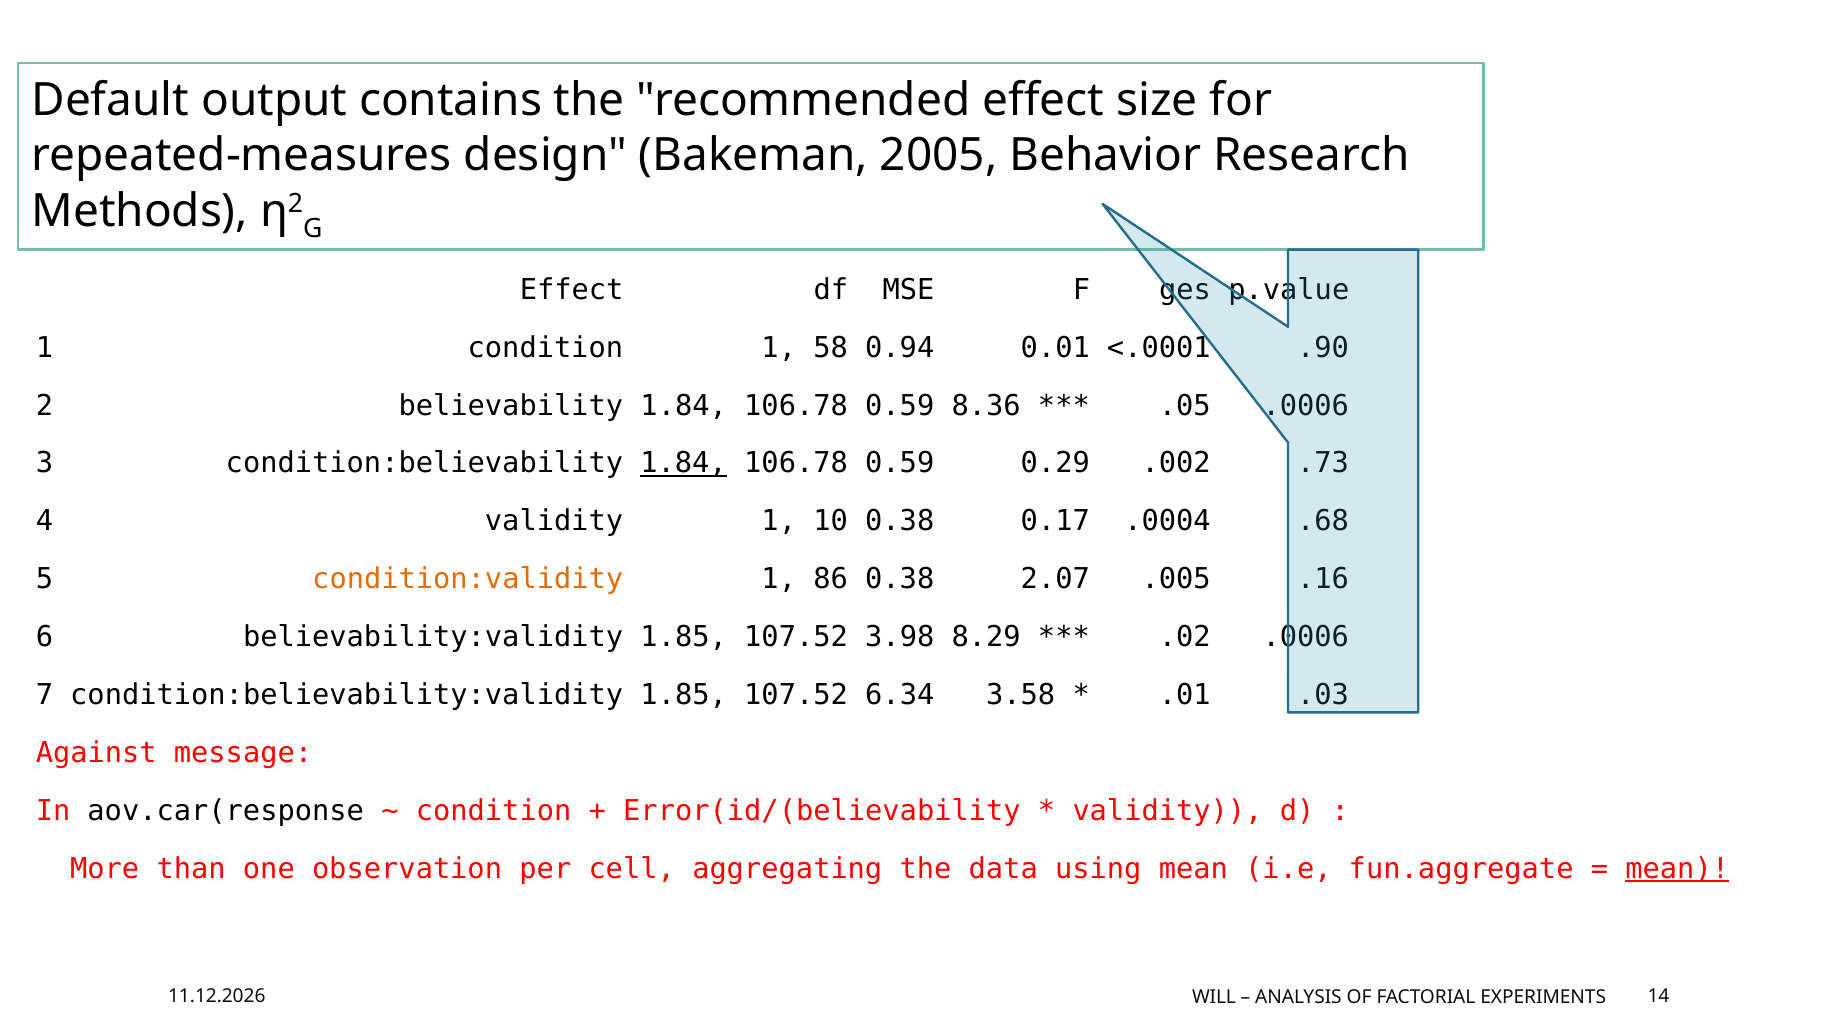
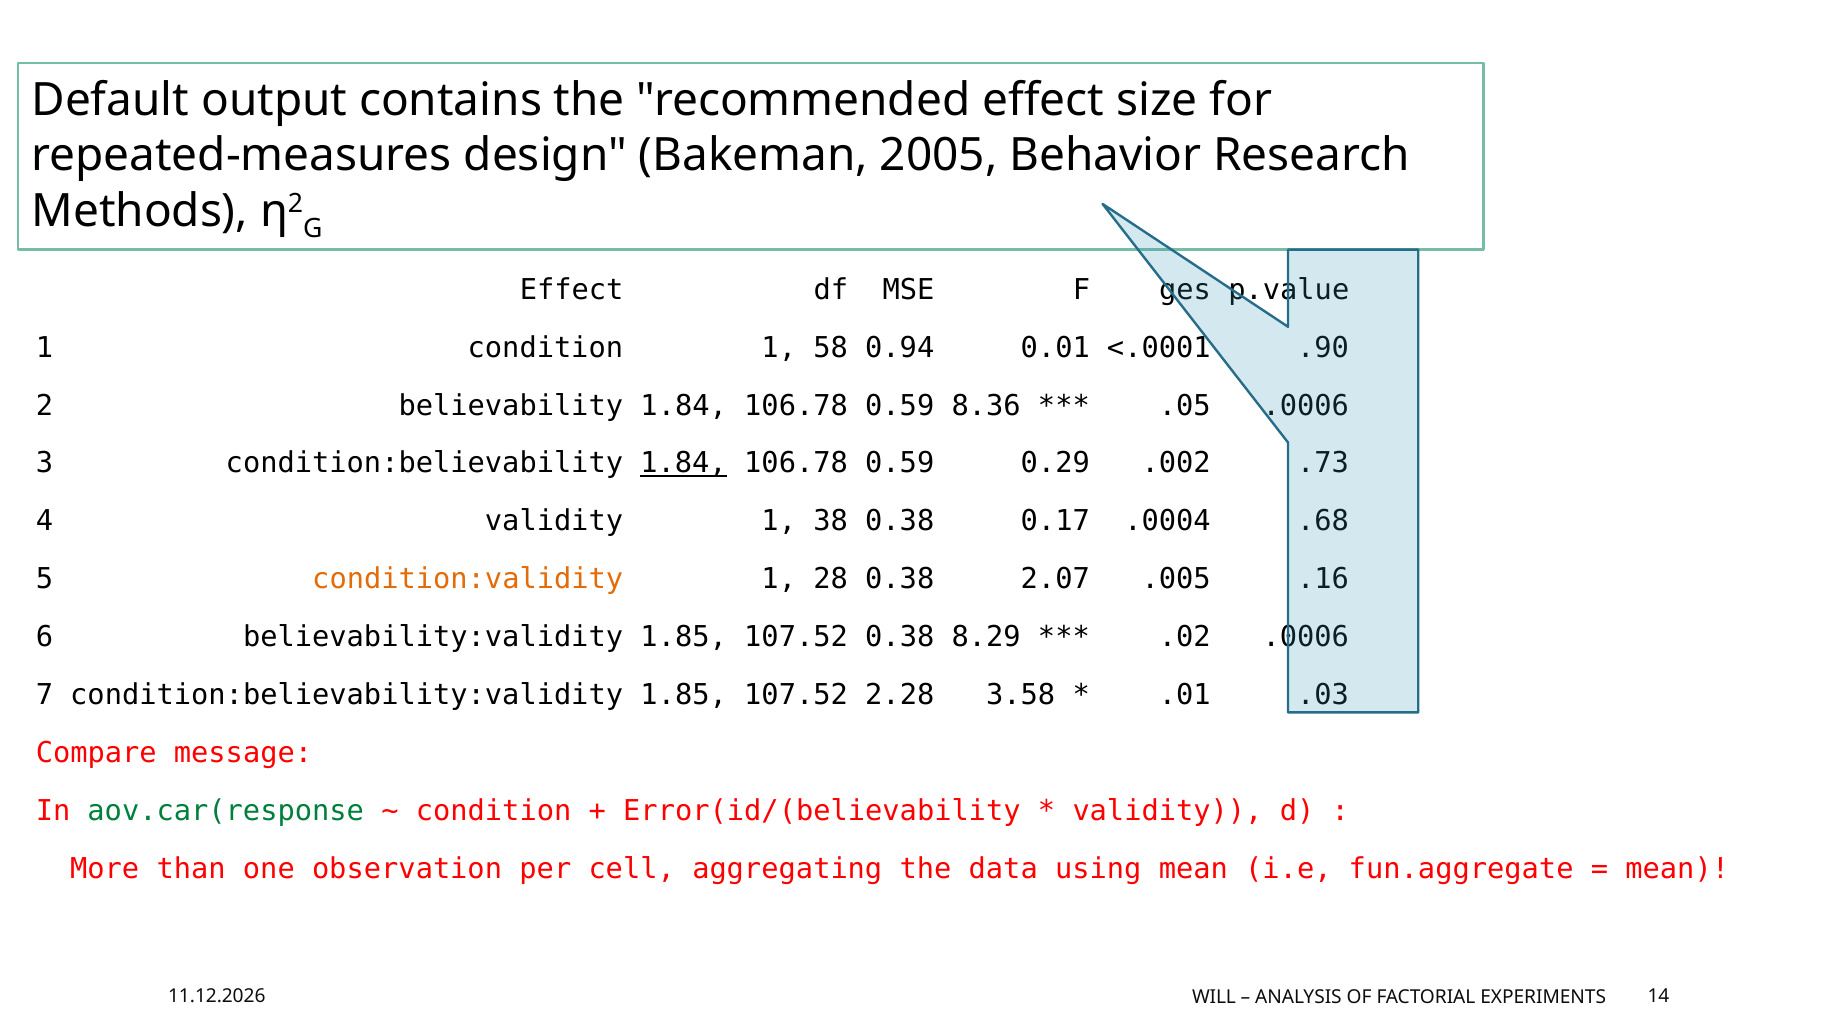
10: 10 -> 38
86: 86 -> 28
107.52 3.98: 3.98 -> 0.38
6.34: 6.34 -> 2.28
Against: Against -> Compare
aov.car(response colour: black -> green
mean at (1677, 868) underline: present -> none
